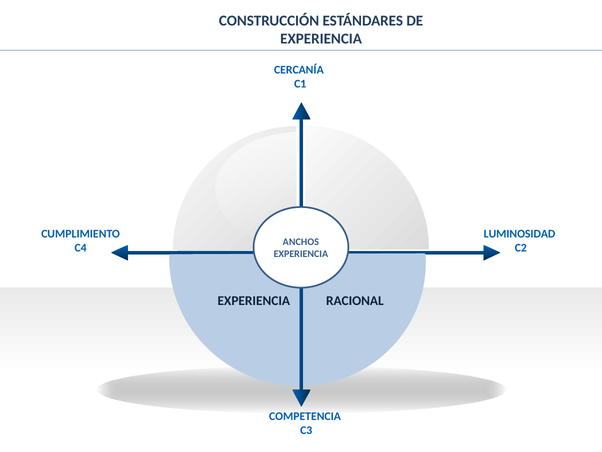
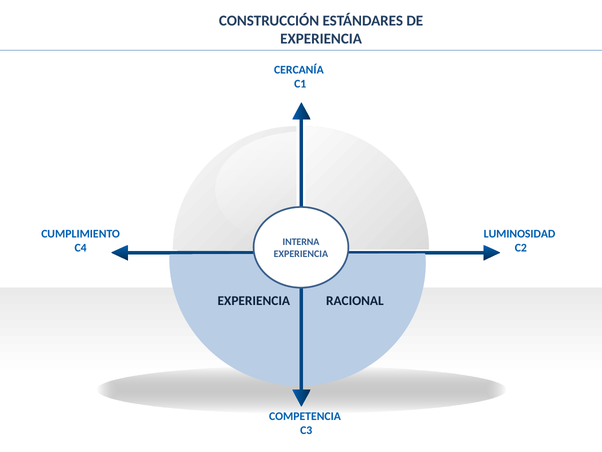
ANCHOS: ANCHOS -> INTERNA
